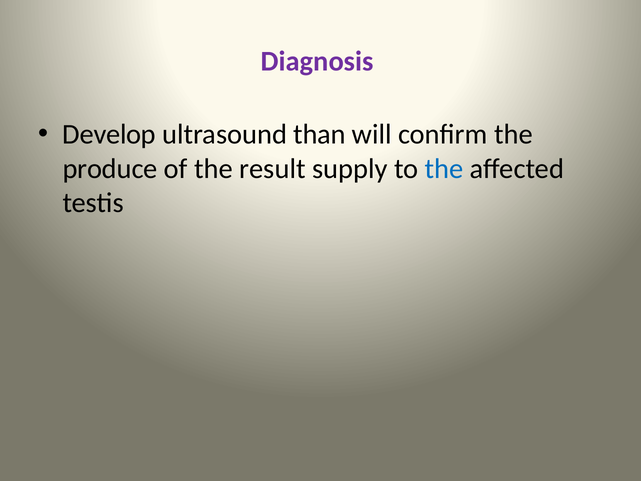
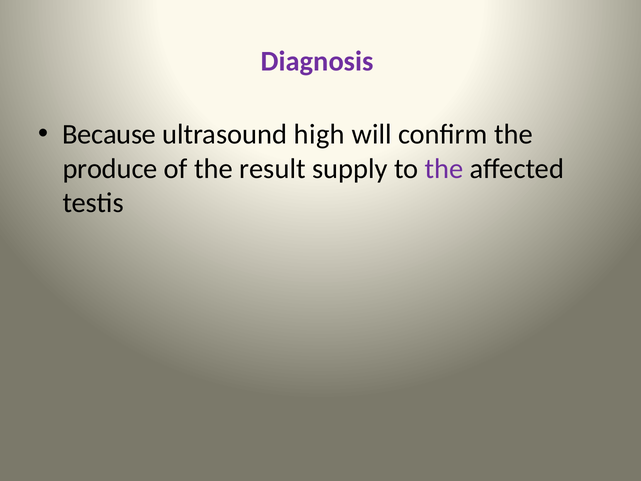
Develop: Develop -> Because
than: than -> high
the at (444, 169) colour: blue -> purple
